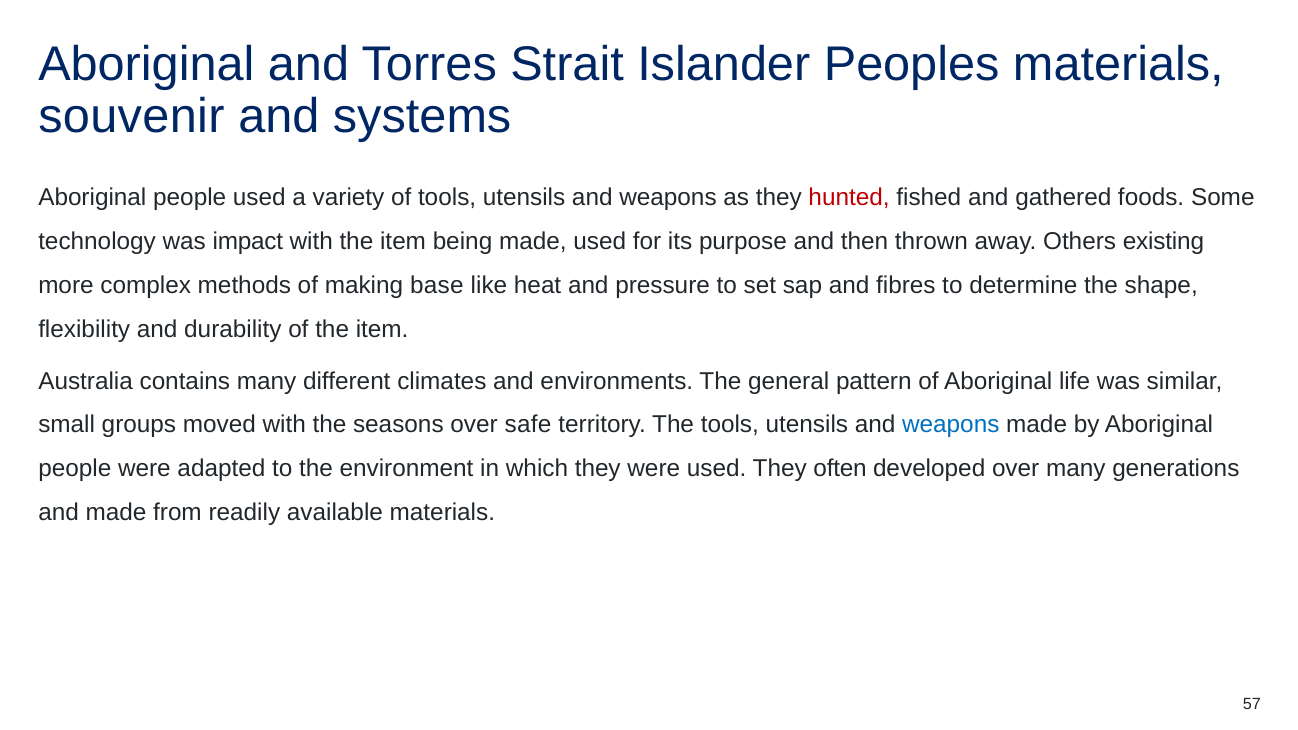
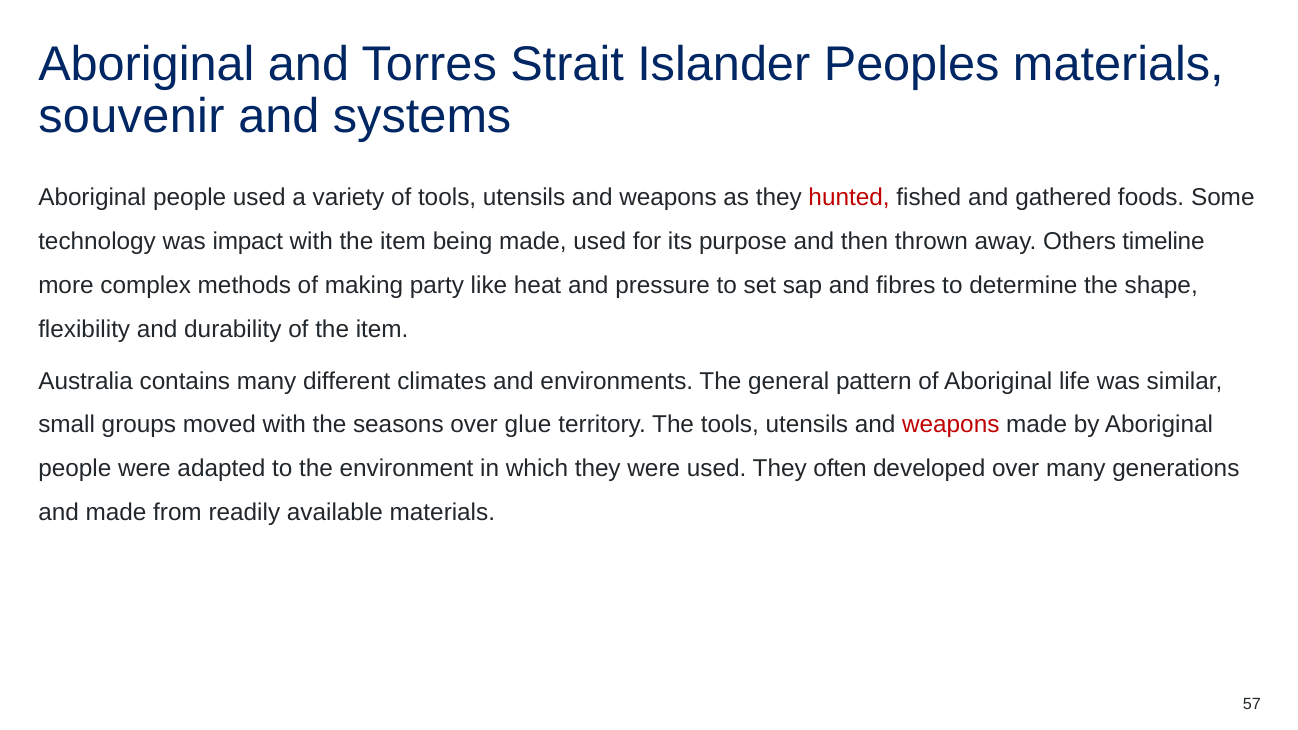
existing: existing -> timeline
base: base -> party
safe: safe -> glue
weapons at (951, 425) colour: blue -> red
